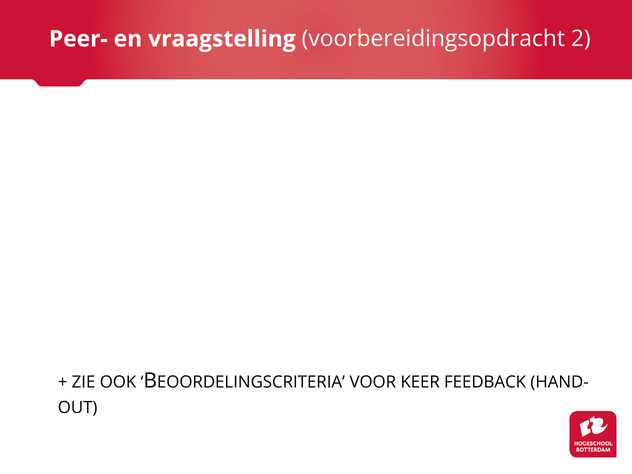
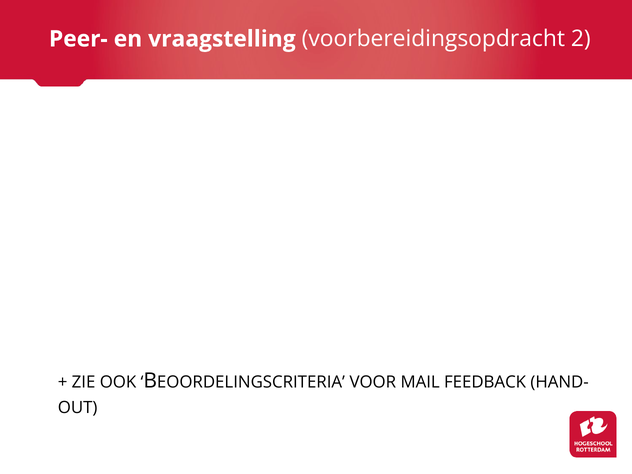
KEER: KEER -> MAIL
